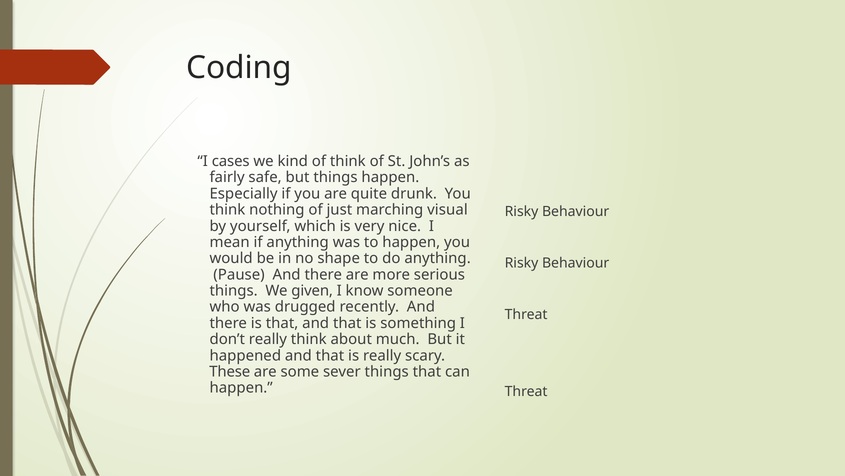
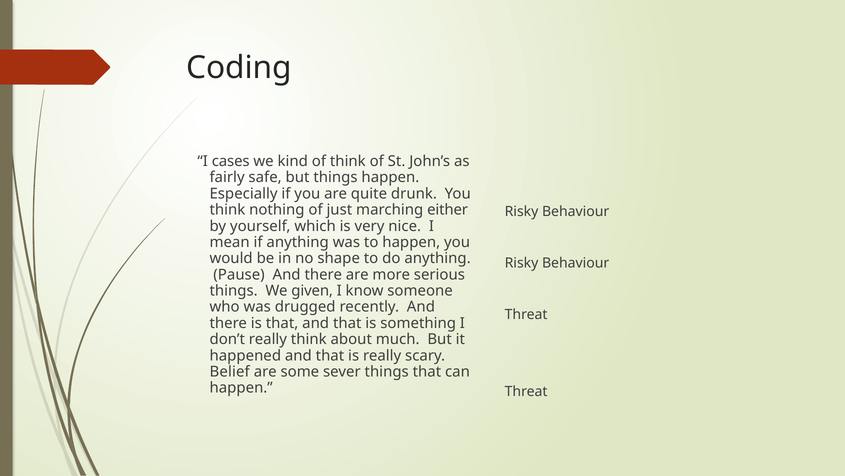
visual: visual -> either
These: These -> Belief
